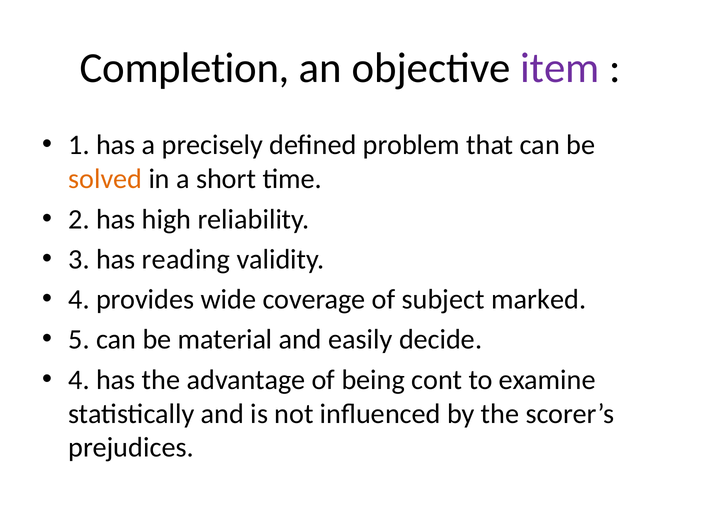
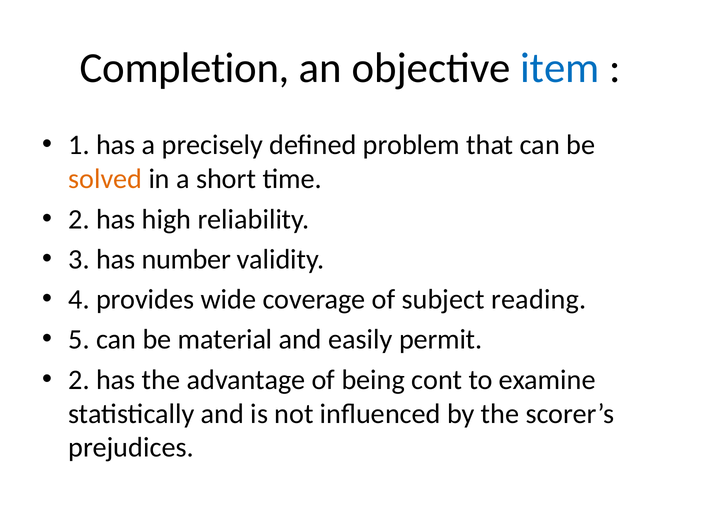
item colour: purple -> blue
reading: reading -> number
marked: marked -> reading
decide: decide -> permit
4 at (79, 380): 4 -> 2
